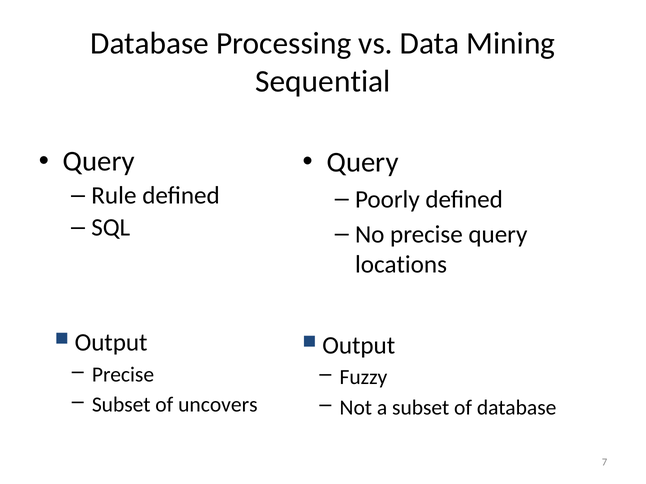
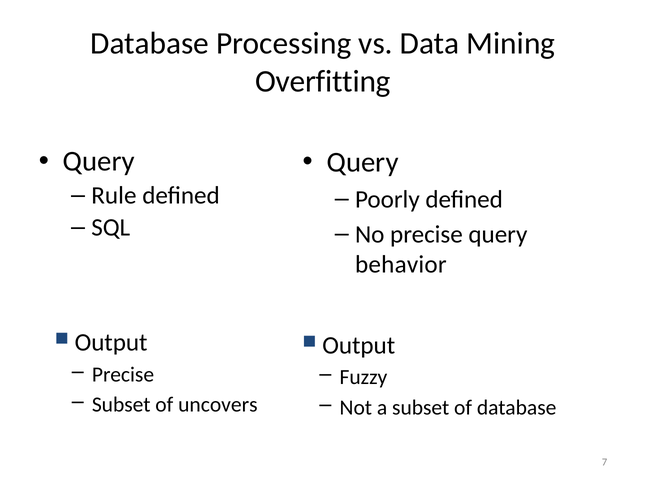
Sequential: Sequential -> Overfitting
locations: locations -> behavior
